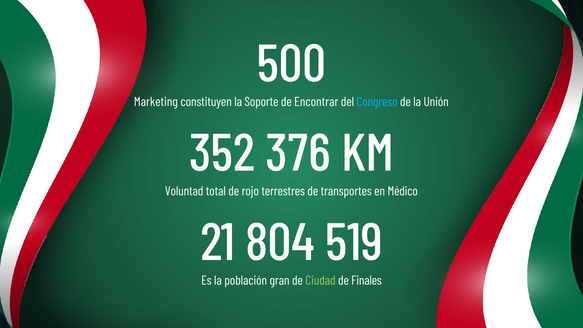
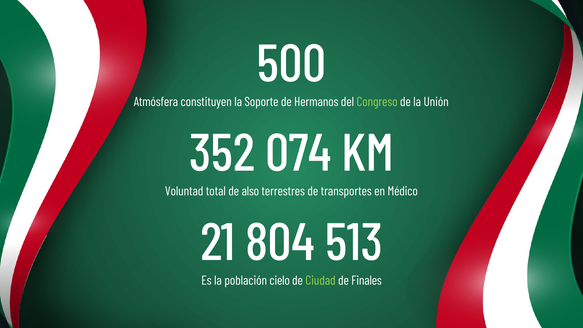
Marketing: Marketing -> Atmósfera
Encontrar: Encontrar -> Hermanos
Congreso colour: light blue -> light green
376: 376 -> 074
rojo: rojo -> also
519: 519 -> 513
gran: gran -> cielo
